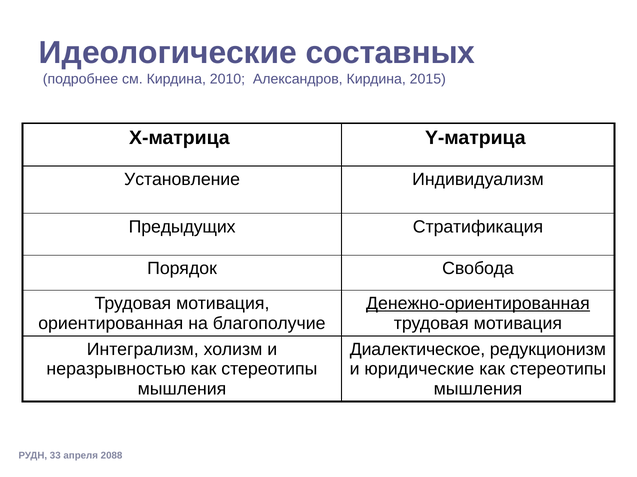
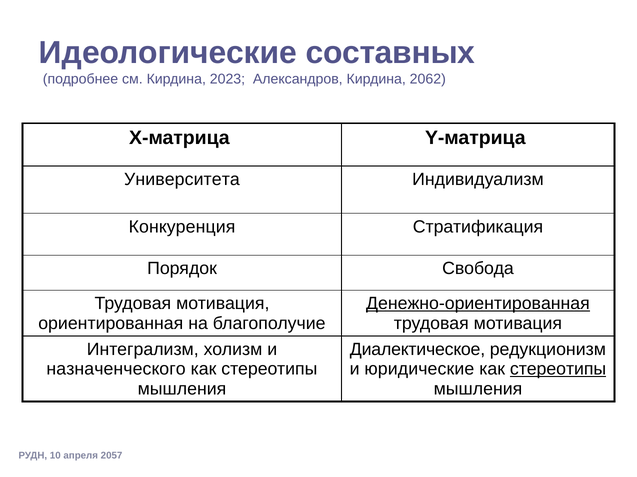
2010: 2010 -> 2023
2015: 2015 -> 2062
Установление: Установление -> Университета
Предыдущих: Предыдущих -> Конкуренция
неразрывностью: неразрывностью -> назначенческого
стереотипы at (558, 370) underline: none -> present
33: 33 -> 10
2088: 2088 -> 2057
